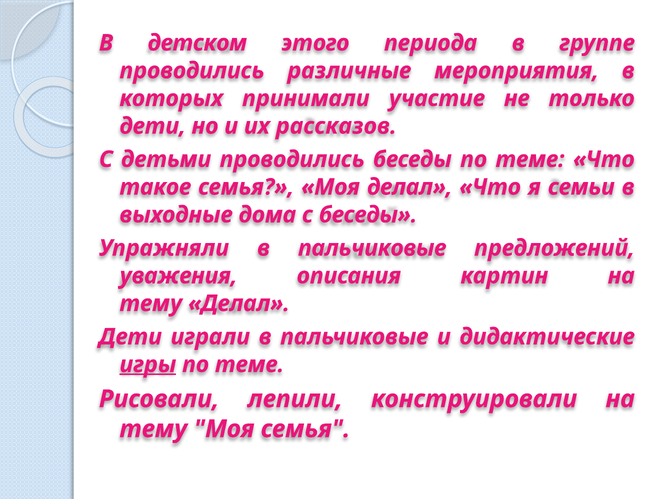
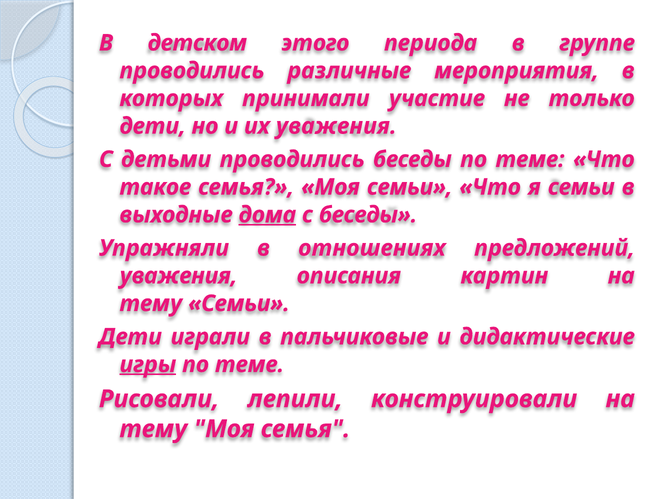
их рассказов: рассказов -> уважения
Моя делал: делал -> семьи
дома underline: none -> present
Упражняли в пальчиковые: пальчиковые -> отношениях
тему Делал: Делал -> Семьи
